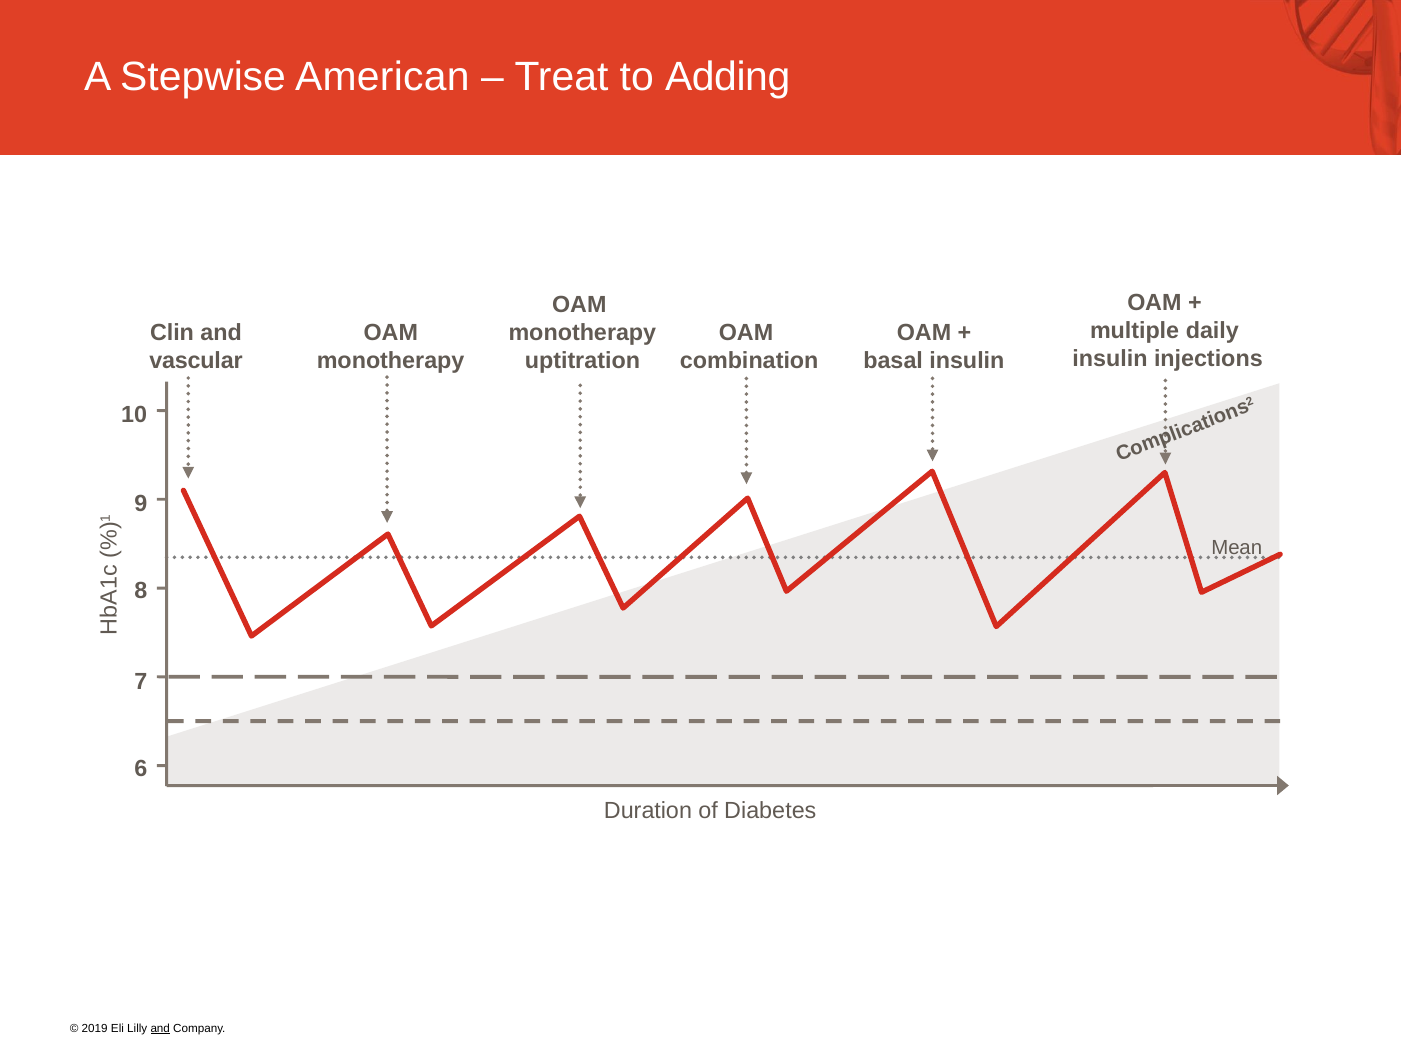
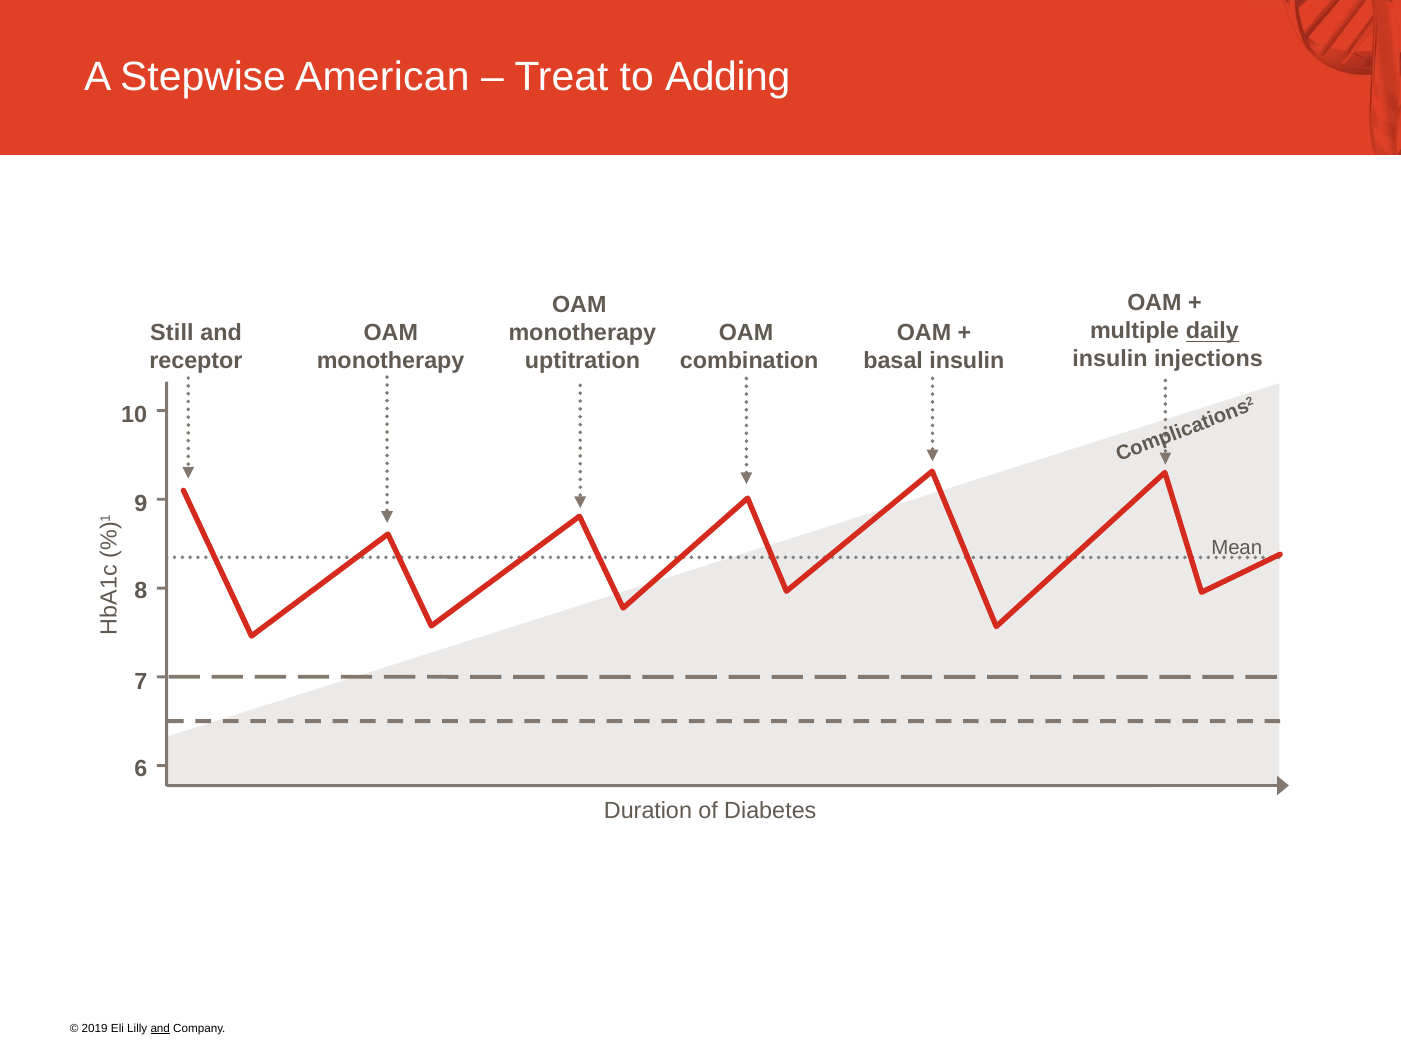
daily underline: none -> present
Clin at (172, 333): Clin -> Still
vascular: vascular -> receptor
